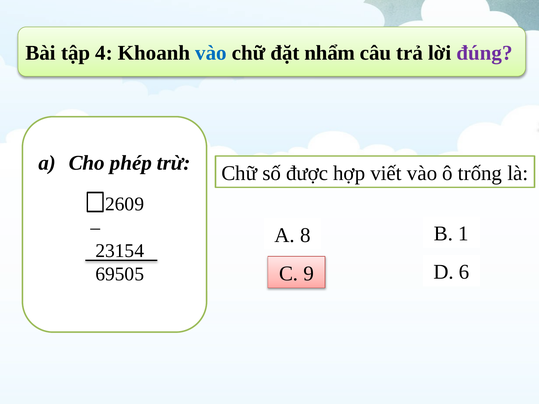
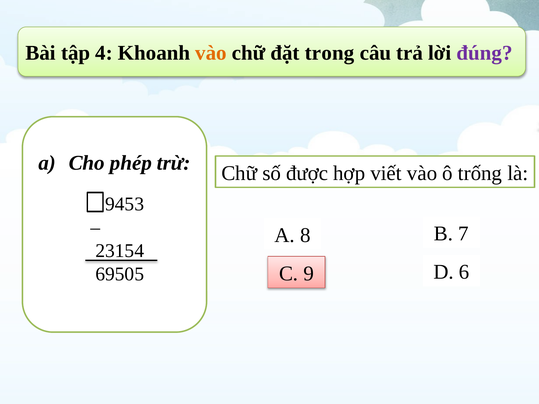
vào at (211, 53) colour: blue -> orange
nhẩm: nhẩm -> trong
2609: 2609 -> 9453
1: 1 -> 7
